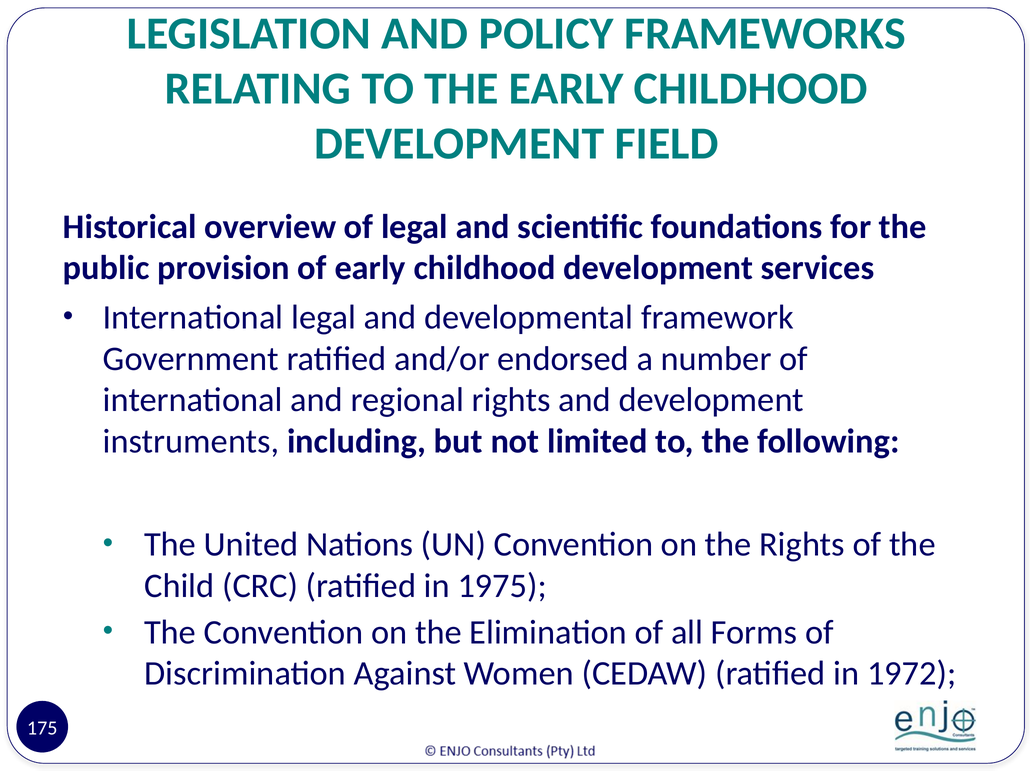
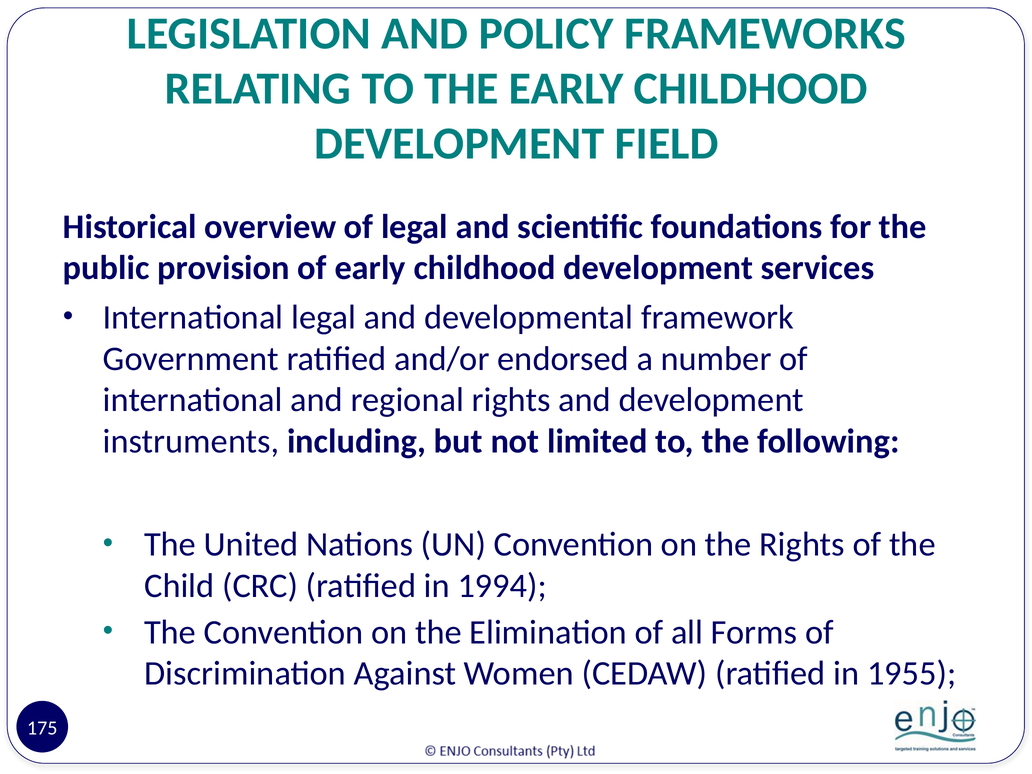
1975: 1975 -> 1994
1972: 1972 -> 1955
